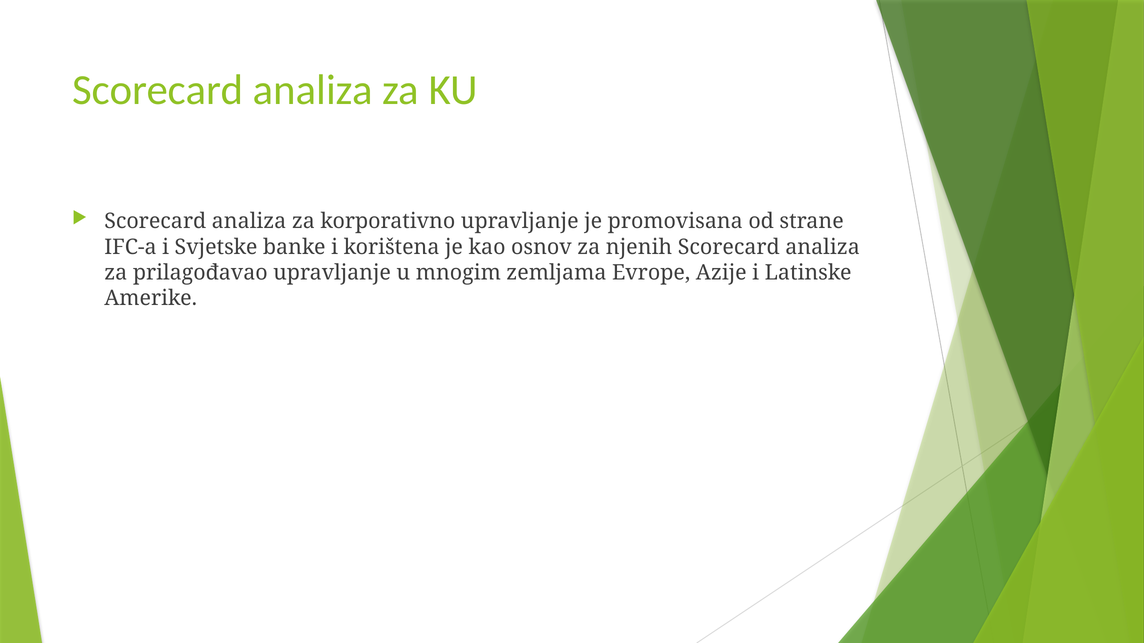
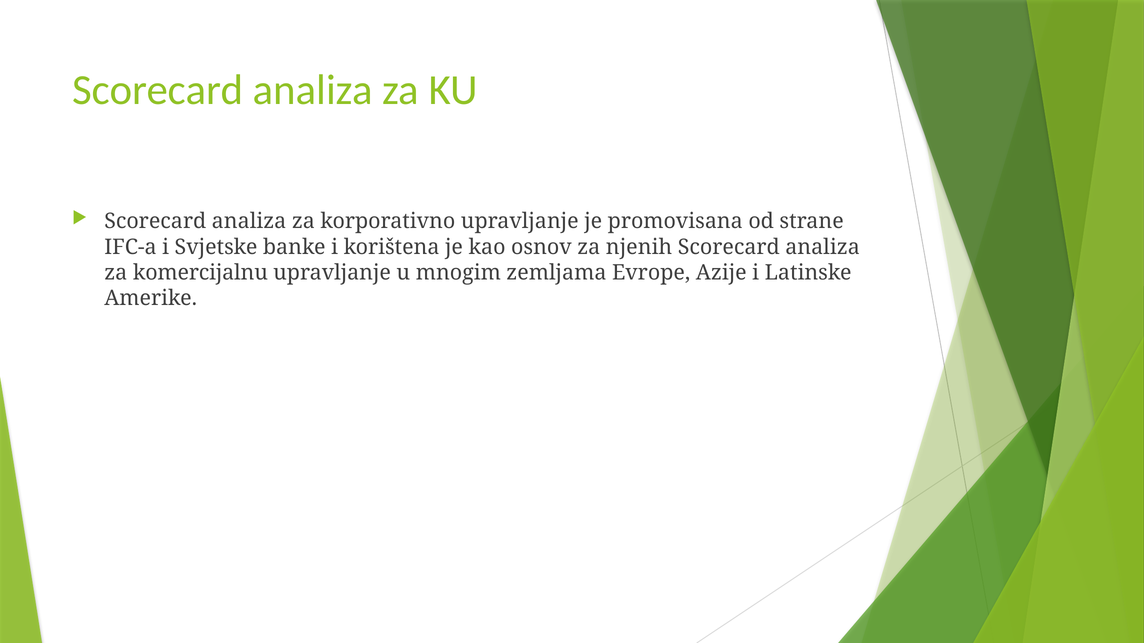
prilagođavao: prilagođavao -> komercijalnu
